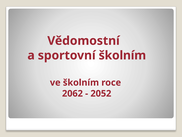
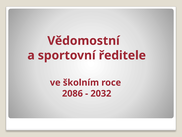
sportovní školním: školním -> ředitele
2062: 2062 -> 2086
2052: 2052 -> 2032
